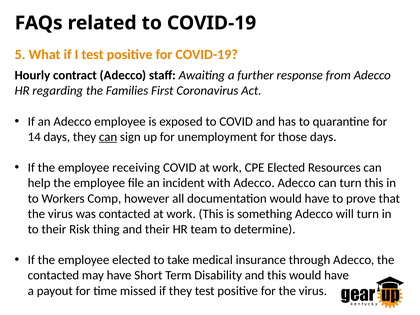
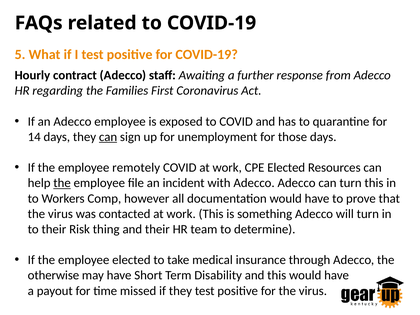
receiving: receiving -> remotely
the at (62, 183) underline: none -> present
contacted at (53, 275): contacted -> otherwise
